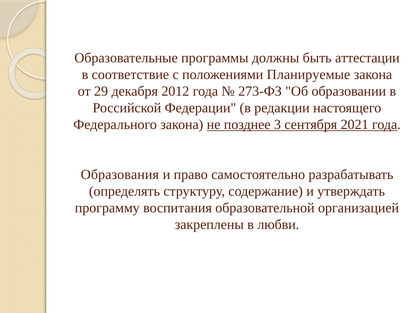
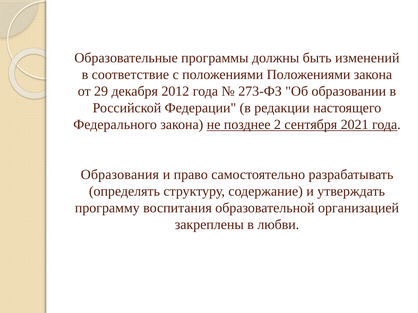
аттестации: аттестации -> изменений
положениями Планируемые: Планируемые -> Положениями
3: 3 -> 2
